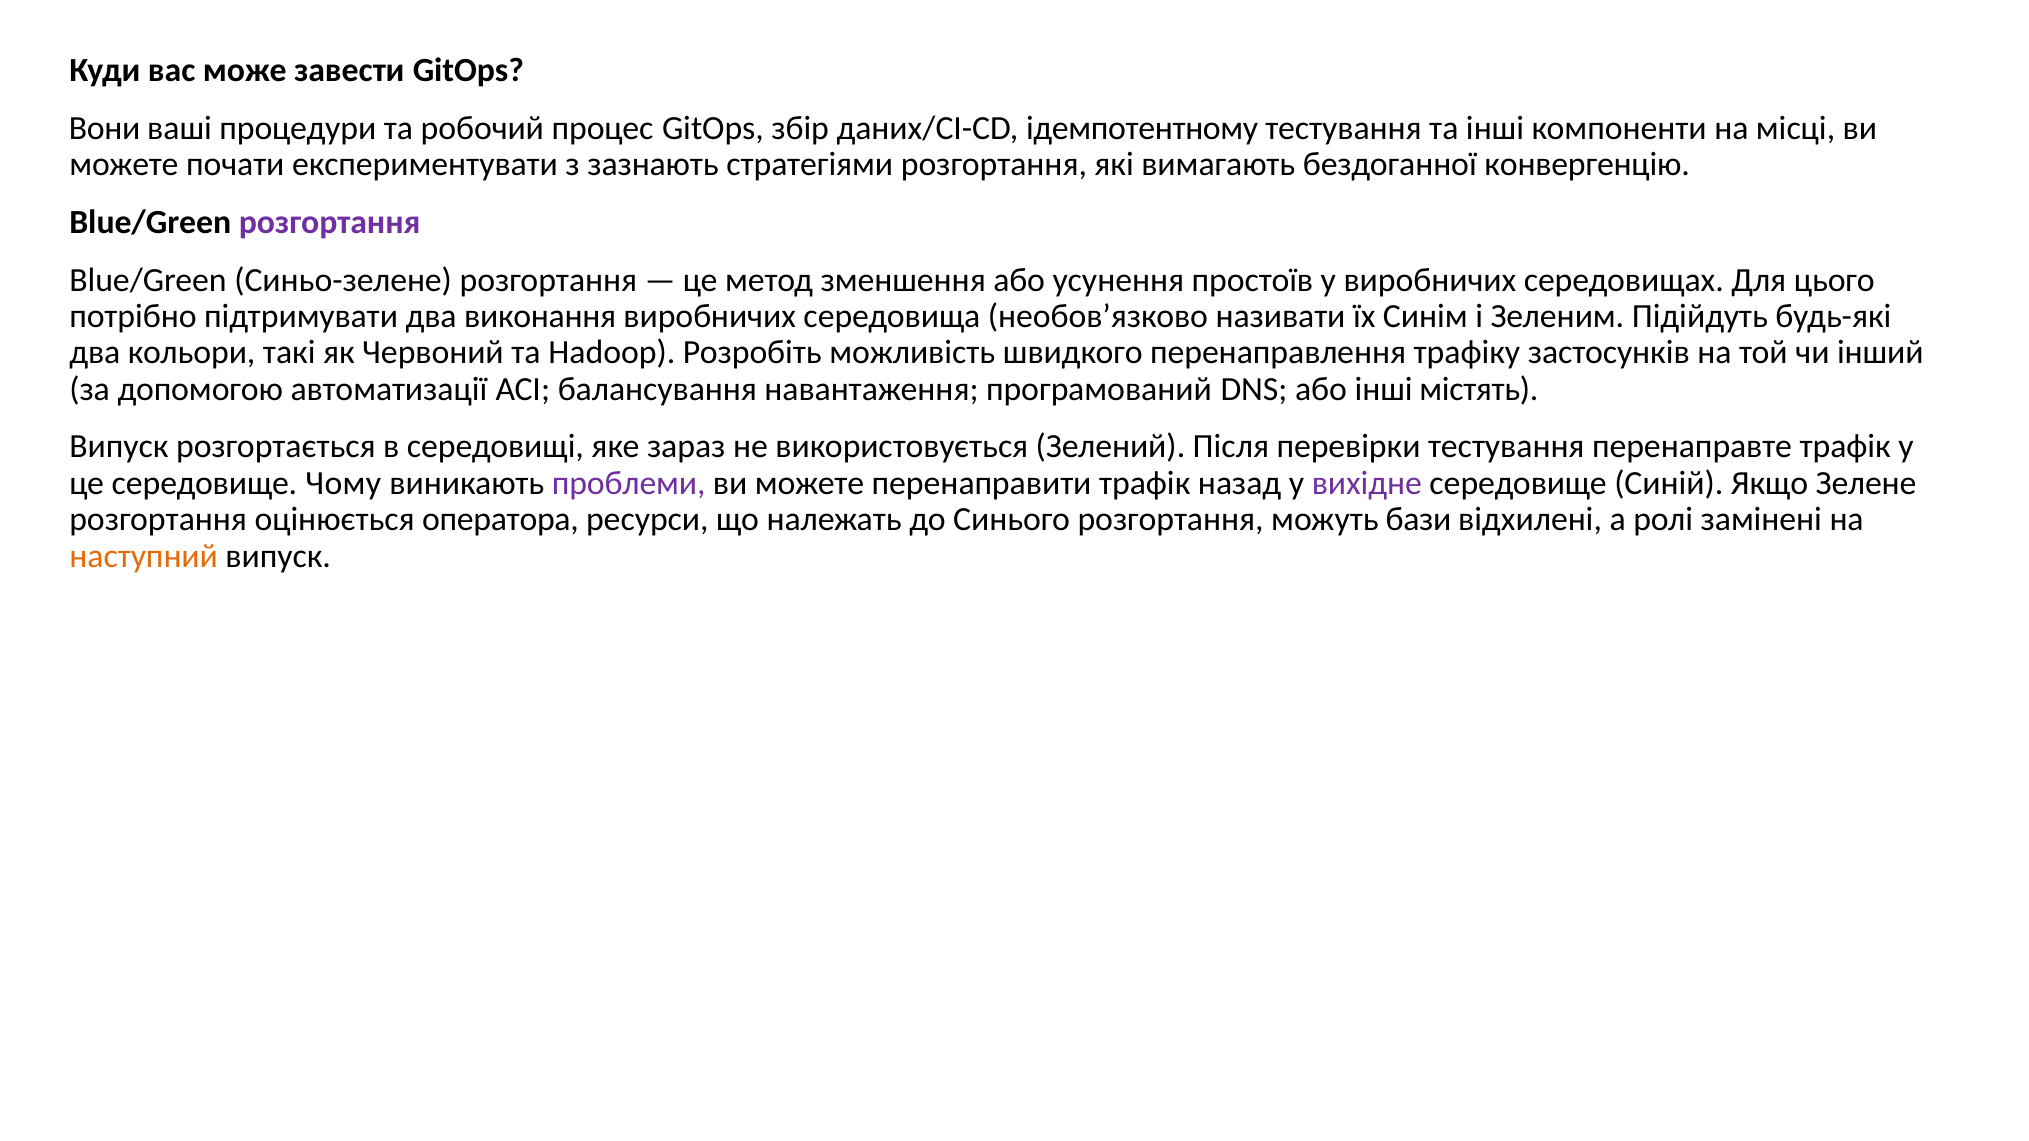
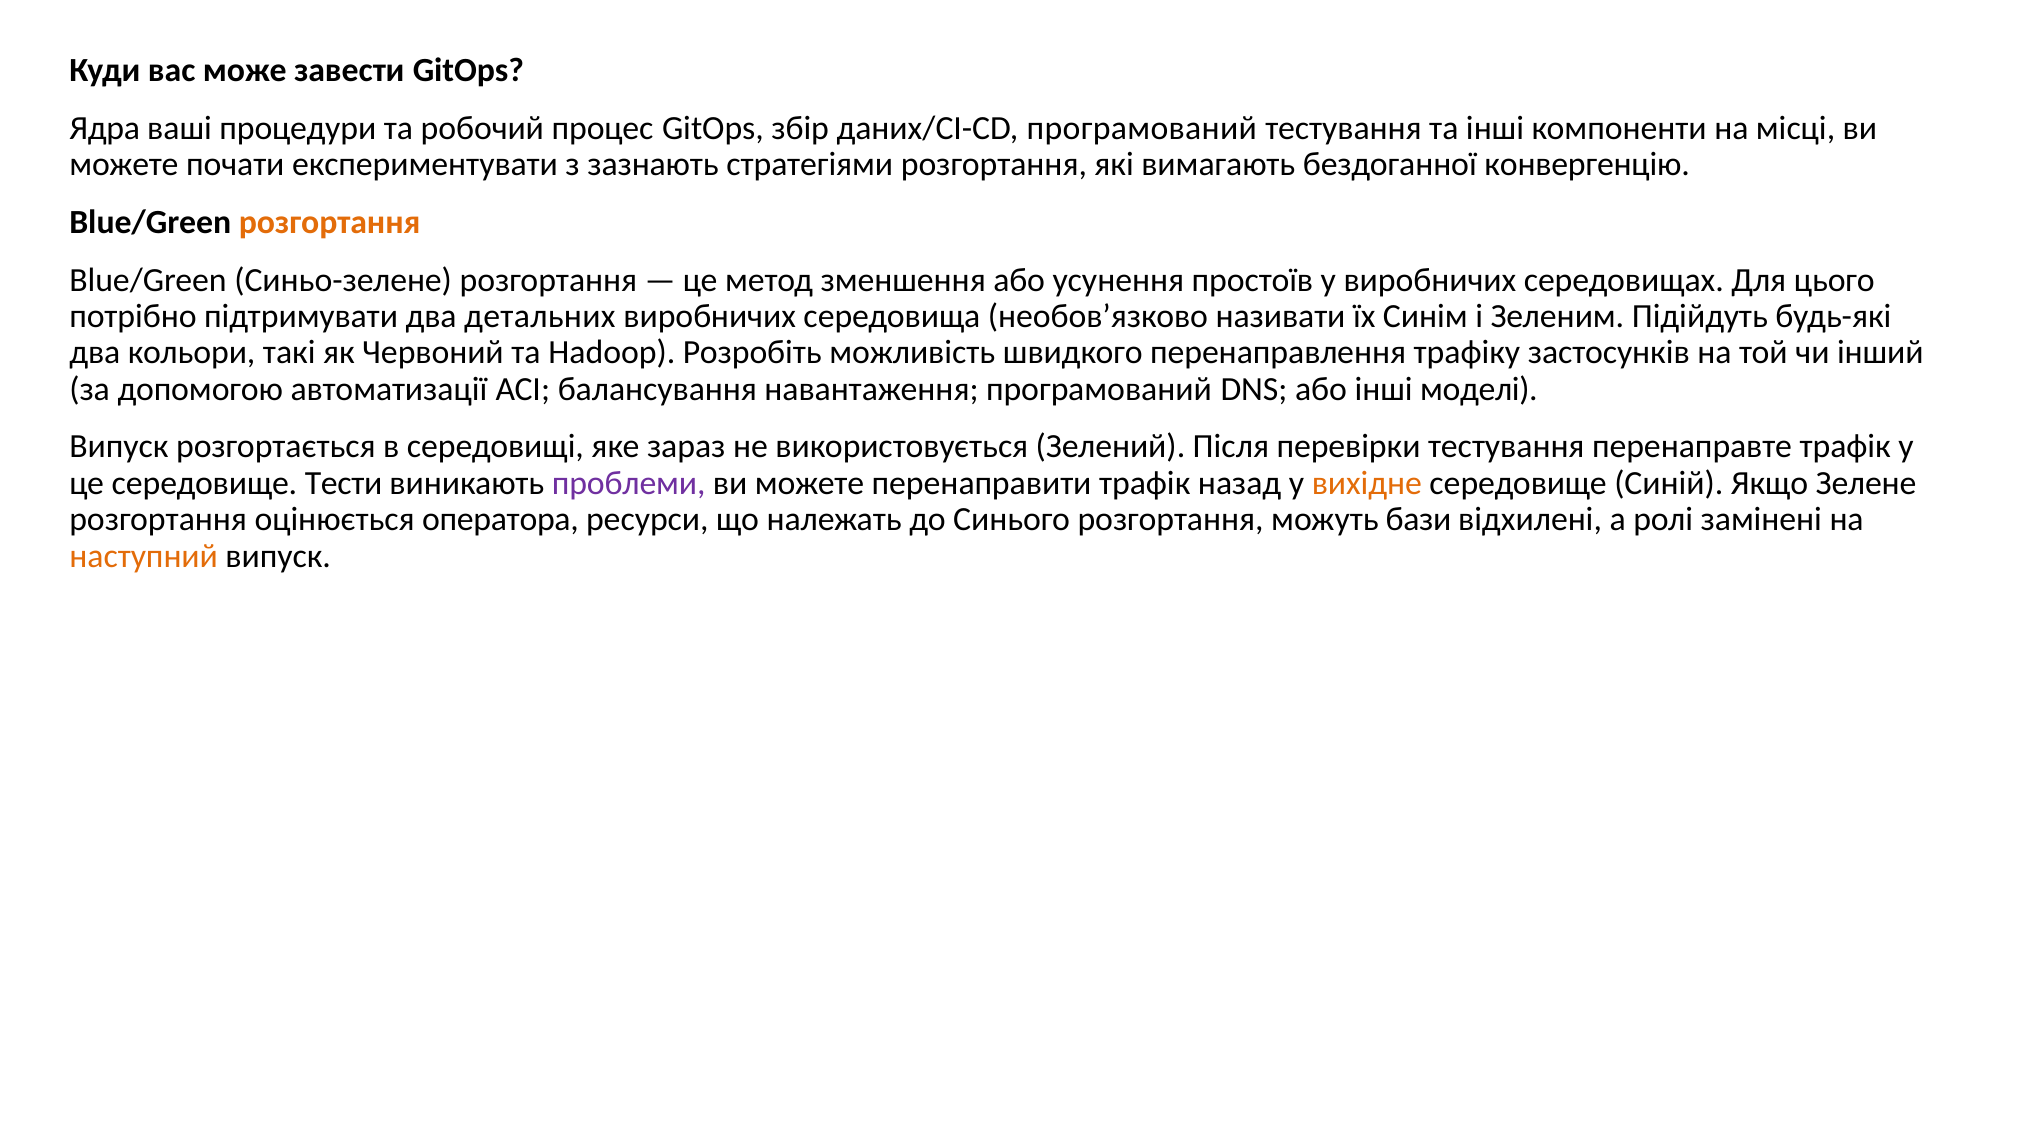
Вони: Вони -> Ядра
даних/CI-CD ідемпотентному: ідемпотентному -> програмований
розгортання at (330, 222) colour: purple -> orange
виконання: виконання -> детальних
містять: містять -> моделі
Чому: Чому -> Тести
вихідне colour: purple -> orange
